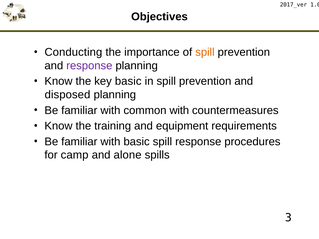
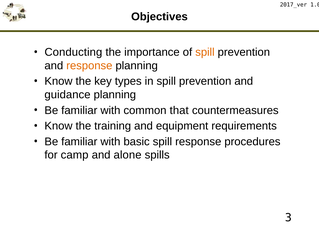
response at (89, 66) colour: purple -> orange
key basic: basic -> types
disposed: disposed -> guidance
common with: with -> that
